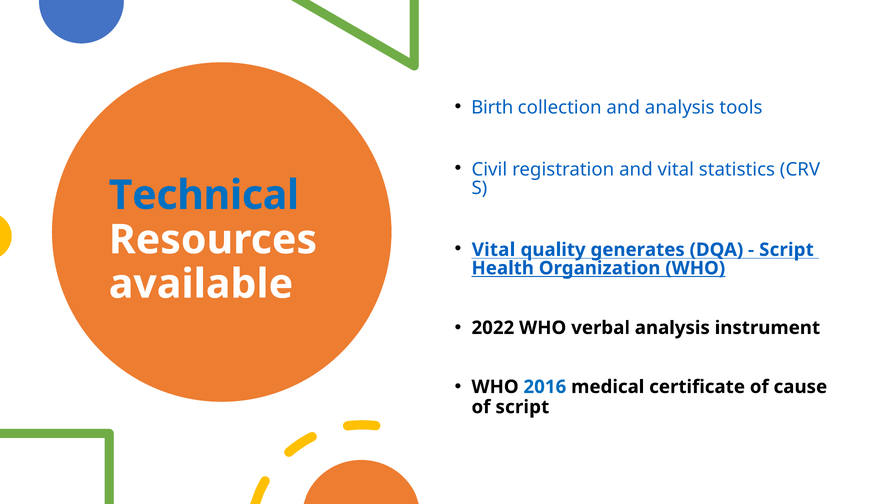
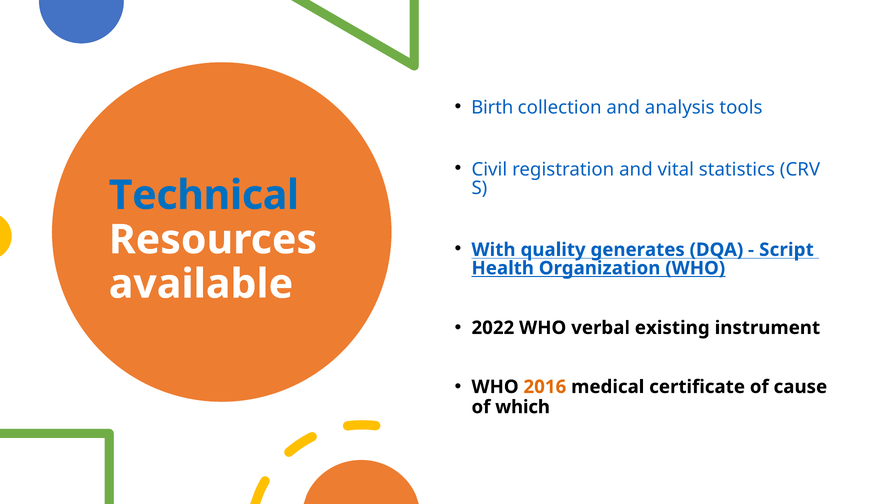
Vital at (493, 250): Vital -> With
verbal analysis: analysis -> existing
2016 colour: blue -> orange
of script: script -> which
